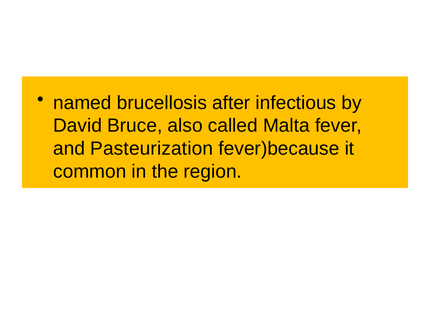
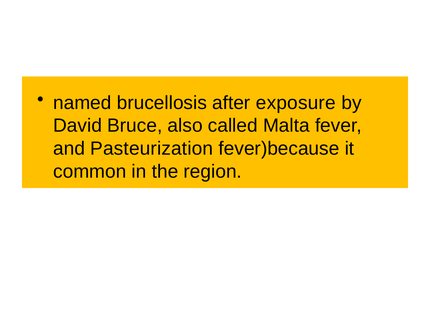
infectious: infectious -> exposure
